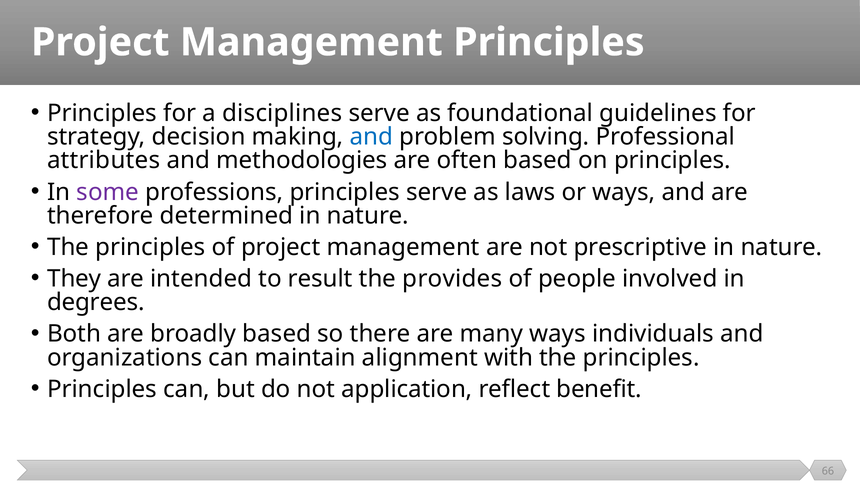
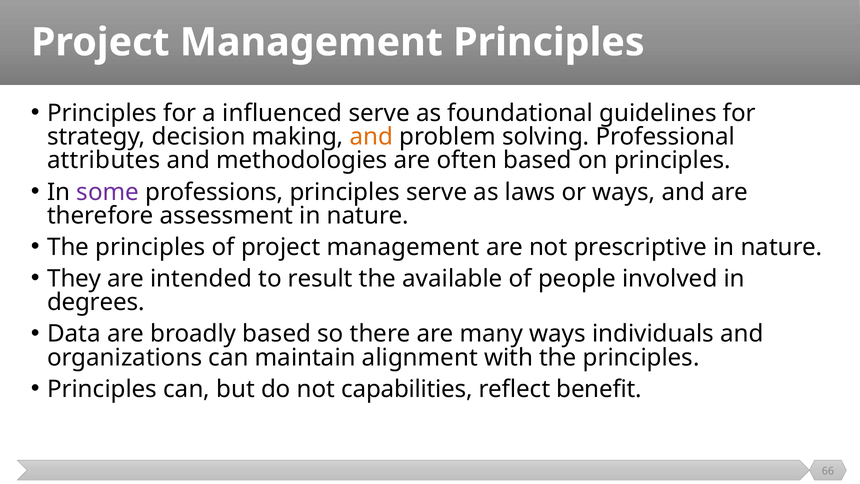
disciplines: disciplines -> influenced
and at (371, 137) colour: blue -> orange
determined: determined -> assessment
provides: provides -> available
Both: Both -> Data
application: application -> capabilities
